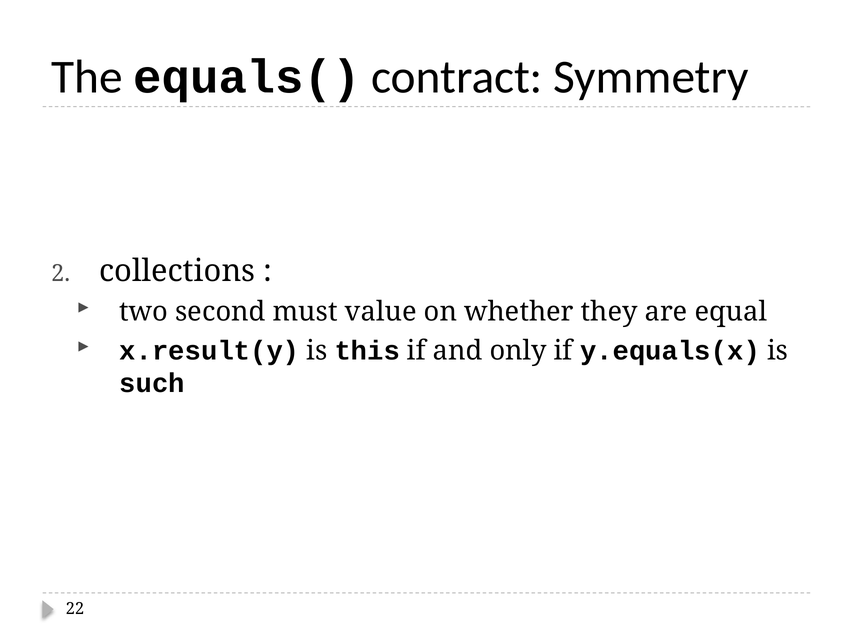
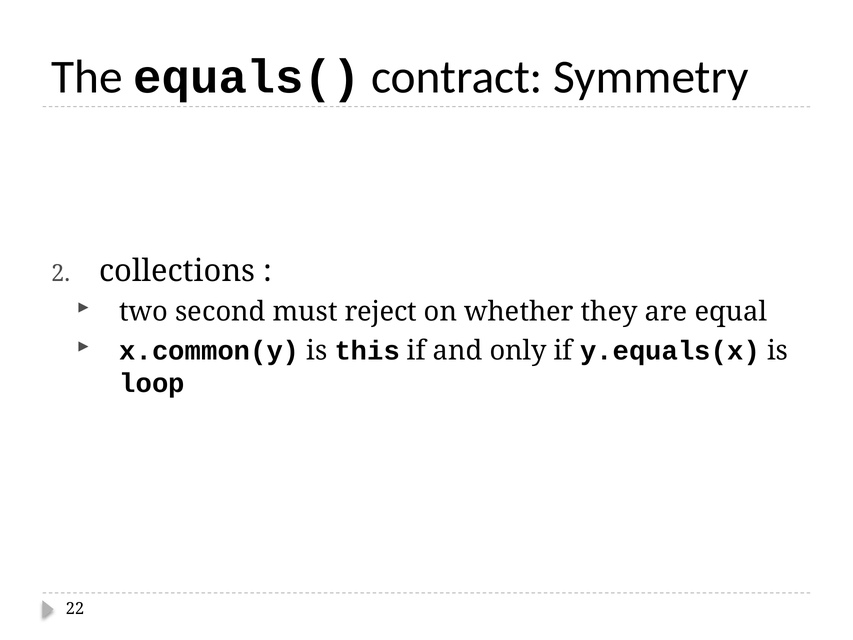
value: value -> reject
x.result(y: x.result(y -> x.common(y
such: such -> loop
